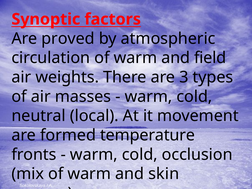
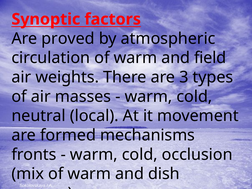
temperature: temperature -> mechanisms
skin: skin -> dish
